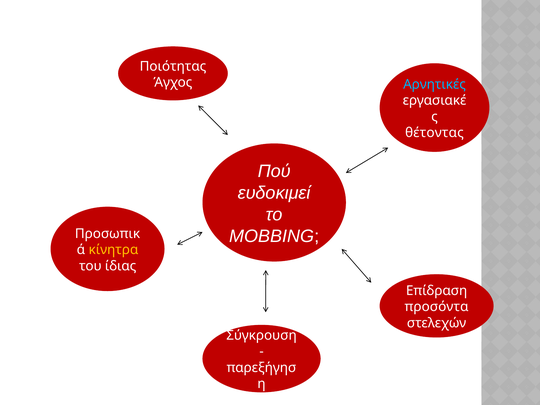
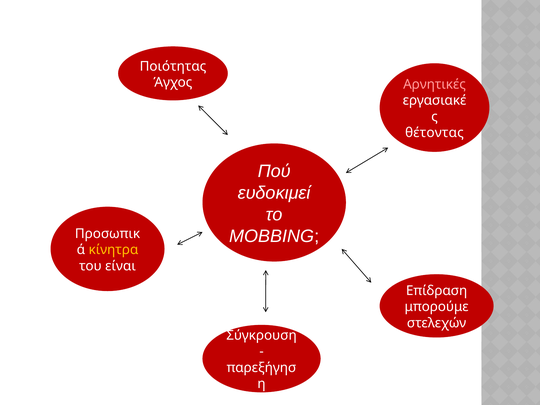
Αρνητικές colour: light blue -> pink
ίδιας: ίδιας -> είναι
προσόντα: προσόντα -> μπορούμε
